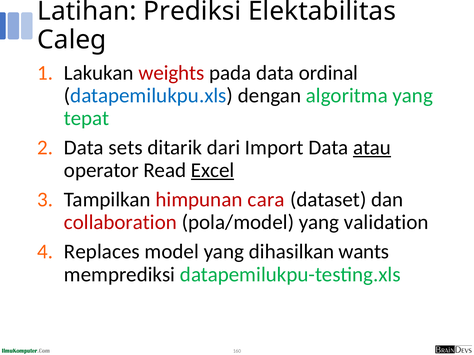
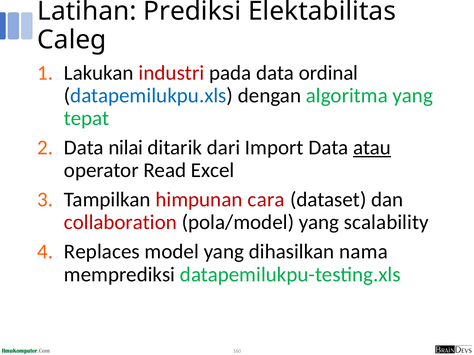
weights: weights -> industri
sets: sets -> nilai
Excel underline: present -> none
validation: validation -> scalability
wants: wants -> nama
